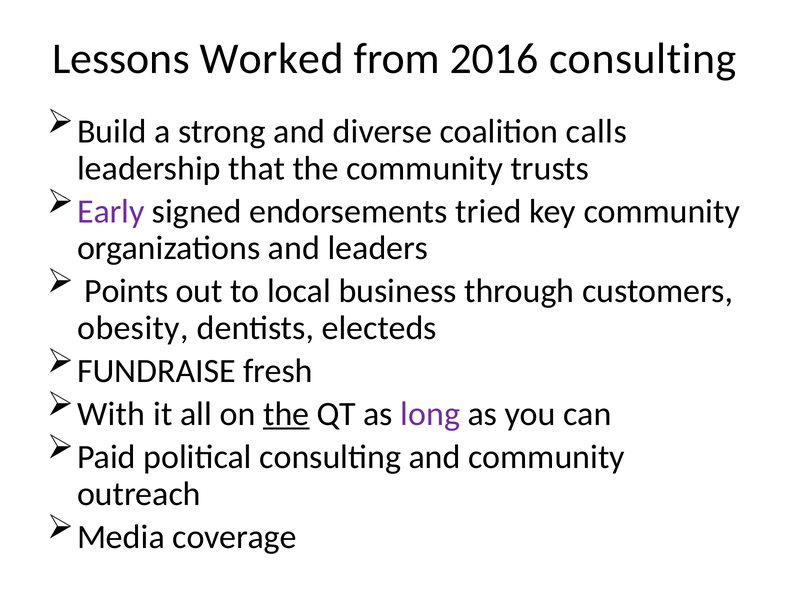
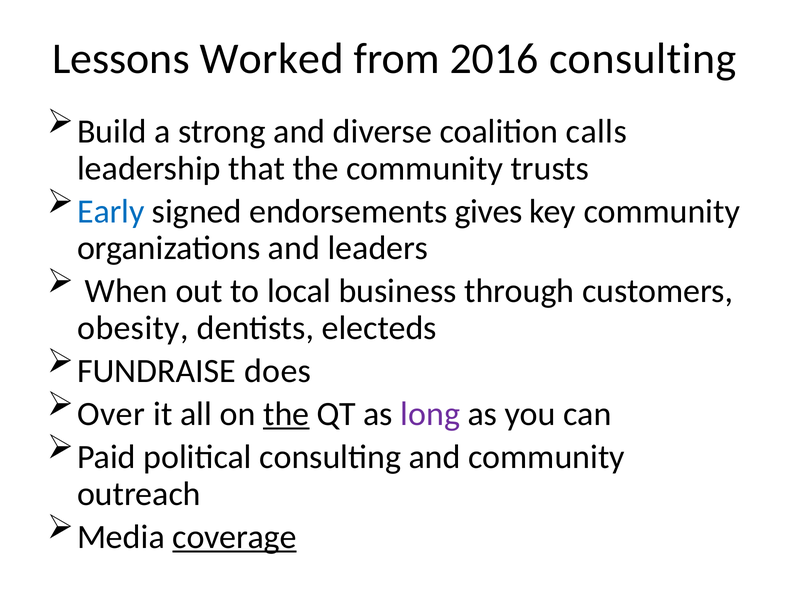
Early colour: purple -> blue
tried: tried -> gives
Points: Points -> When
fresh: fresh -> does
With: With -> Over
coverage underline: none -> present
